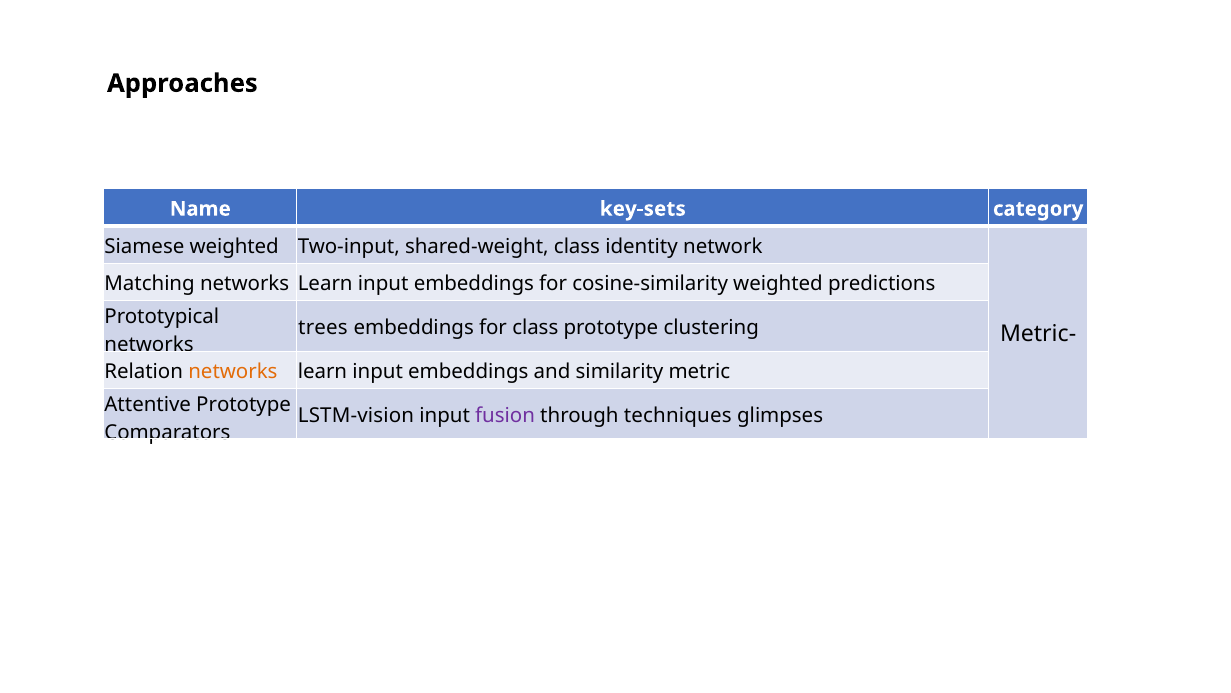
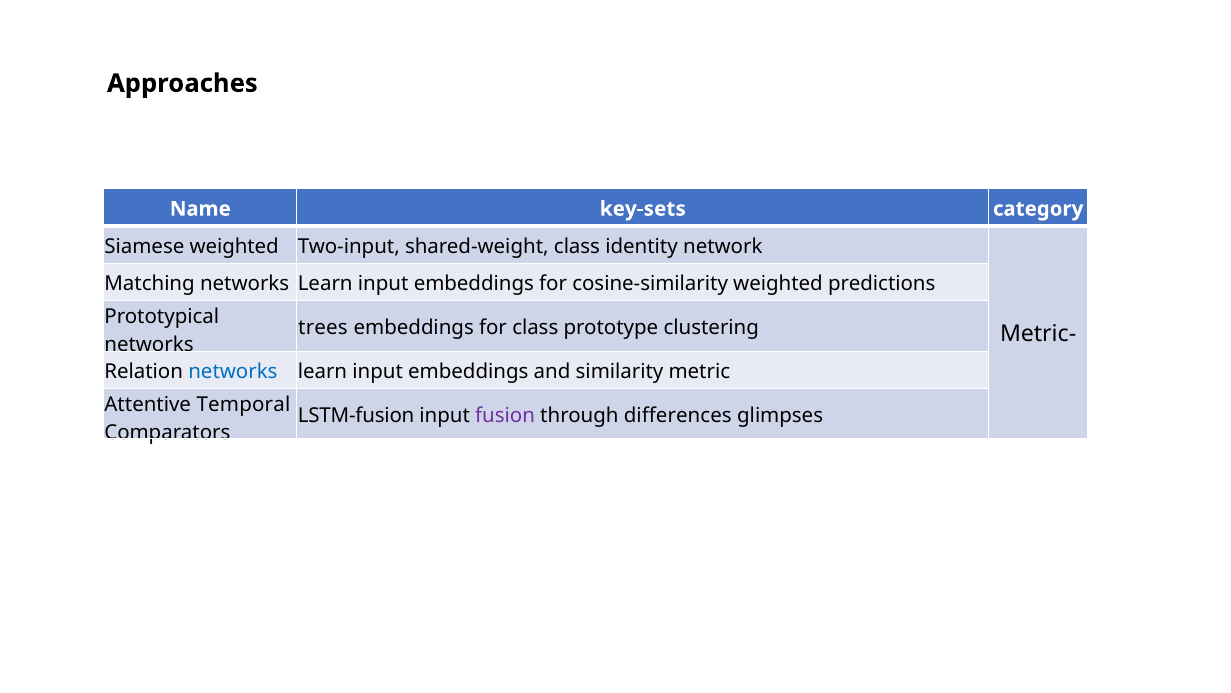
networks at (233, 371) colour: orange -> blue
Attentive Prototype: Prototype -> Temporal
LSTM-vision: LSTM-vision -> LSTM-fusion
techniques: techniques -> differences
